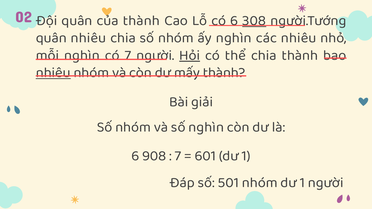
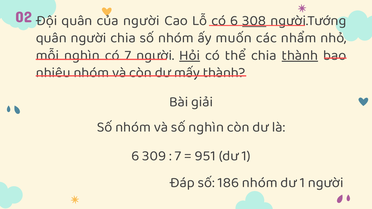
của thành: thành -> người
quân nhiêu: nhiêu -> người
ấy nghìn: nghìn -> muốn
các nhiêu: nhiêu -> nhẩm
thành at (300, 55) underline: none -> present
nhiêu at (53, 72) underline: present -> none
908: 908 -> 309
601: 601 -> 951
501: 501 -> 186
